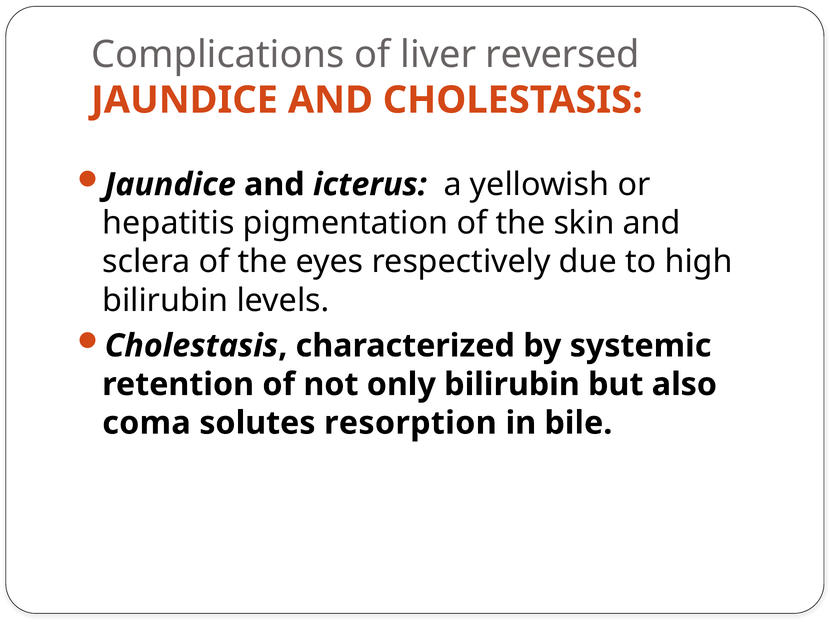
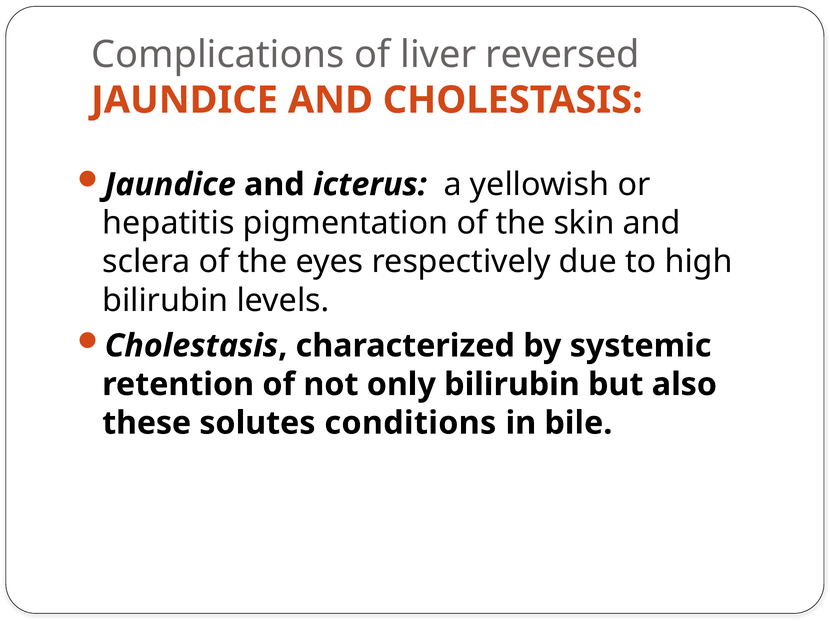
coma: coma -> these
resorption: resorption -> conditions
